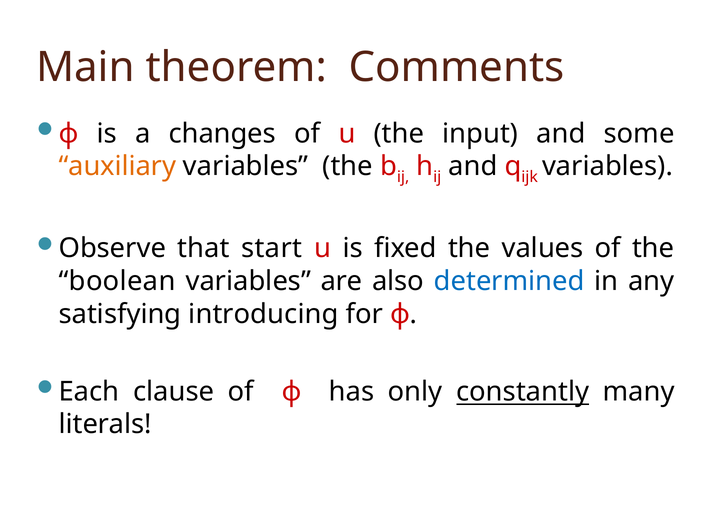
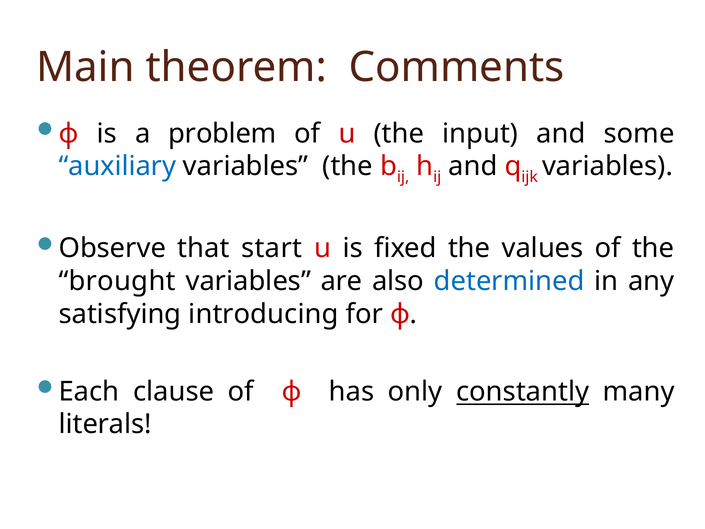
changes: changes -> problem
auxiliary colour: orange -> blue
boolean: boolean -> brought
